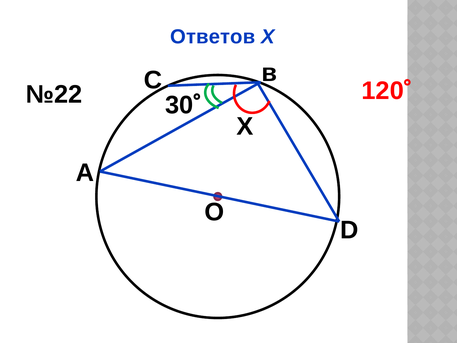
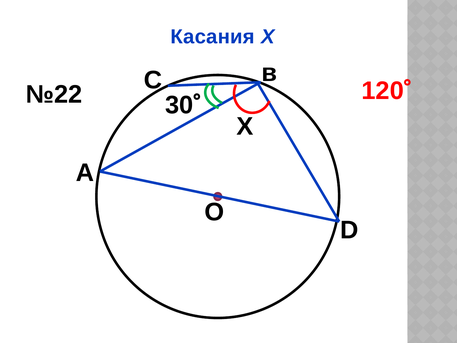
Ответов: Ответов -> Касания
